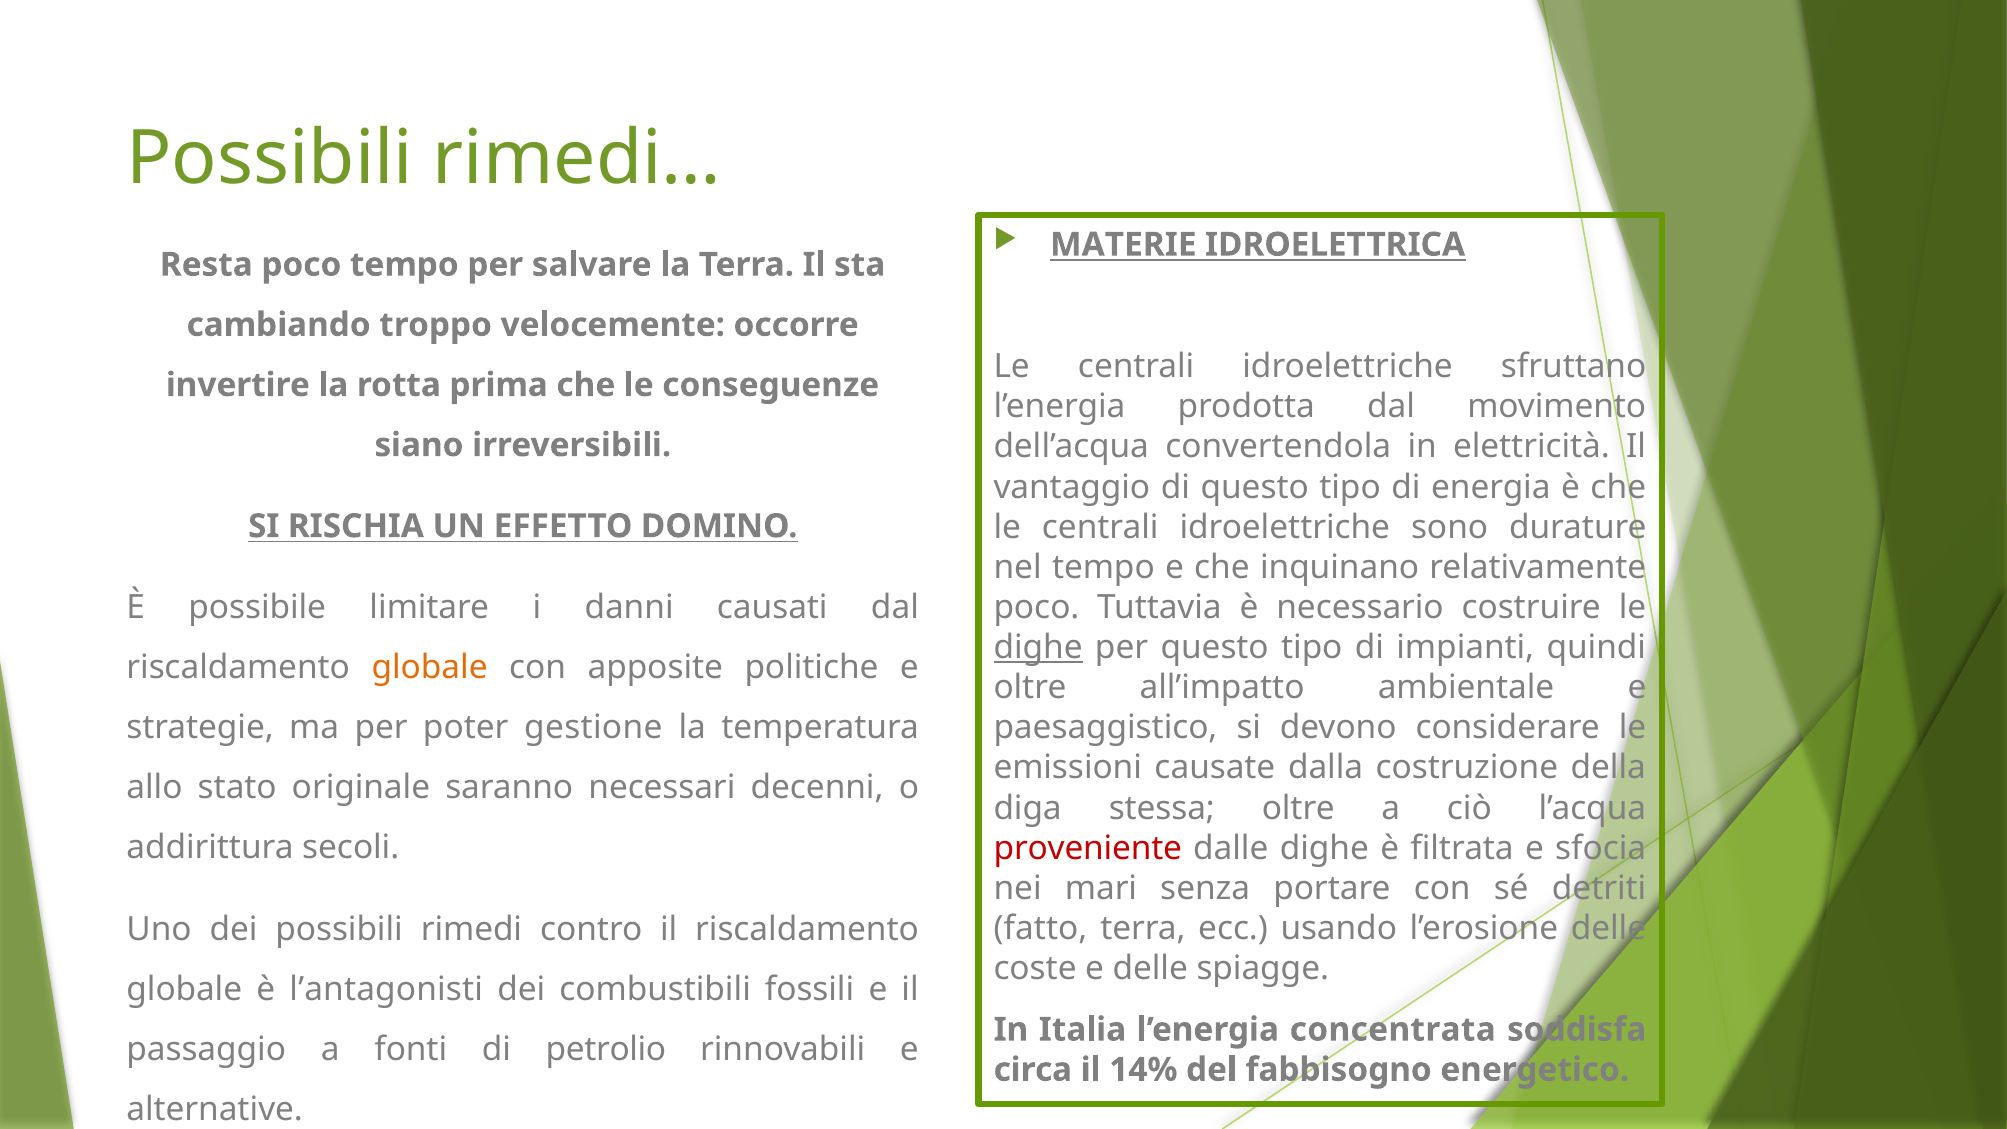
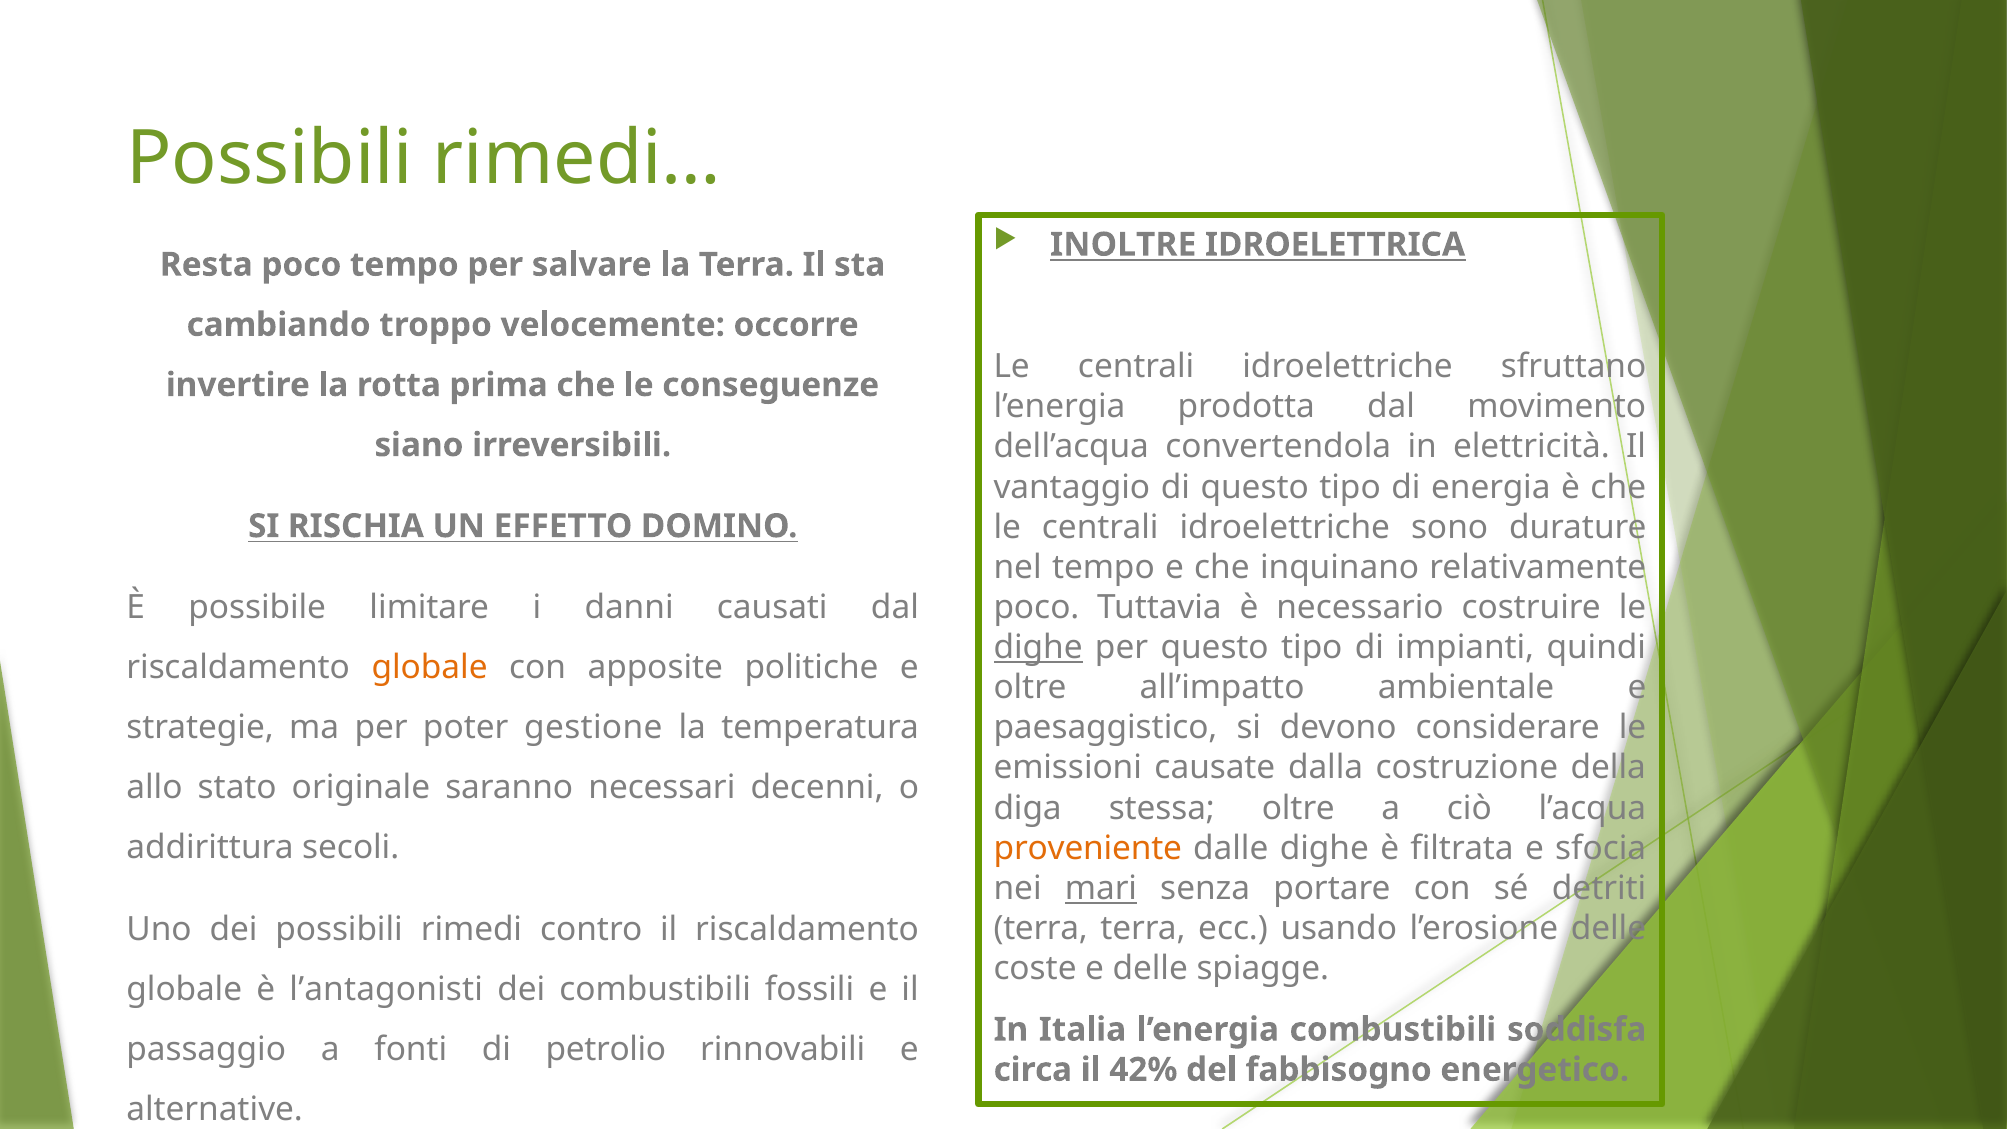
MATERIE: MATERIE -> INOLTRE
proveniente colour: red -> orange
mari underline: none -> present
fatto at (1041, 928): fatto -> terra
l’energia concentrata: concentrata -> combustibili
14%: 14% -> 42%
